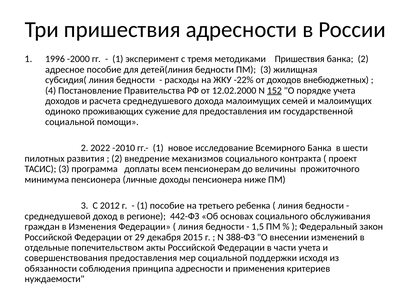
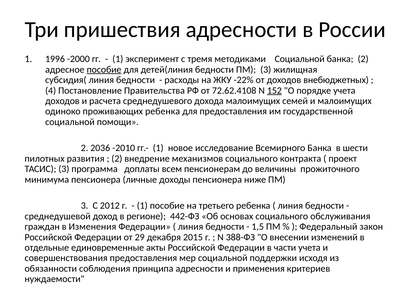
методиками Пришествия: Пришествия -> Социальной
пособие at (104, 70) underline: none -> present
12.02.2000: 12.02.2000 -> 72.62.4108
проживающих сужение: сужение -> ребенка
2022: 2022 -> 2036
попечительством: попечительством -> единовременные
